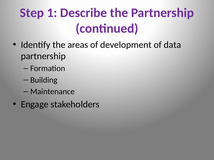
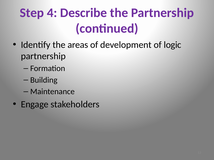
1: 1 -> 4
data: data -> logic
